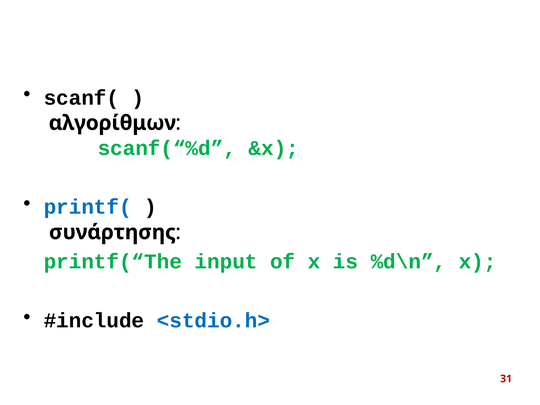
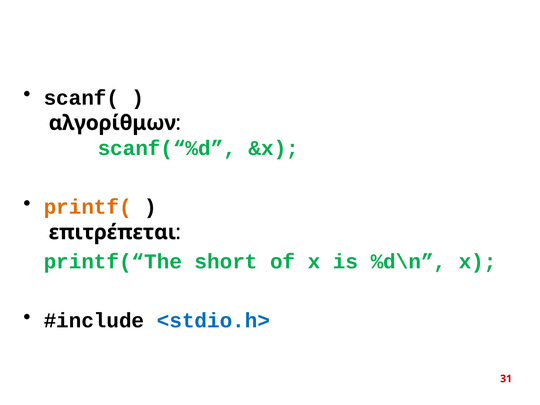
printf( colour: blue -> orange
συνάρτησης: συνάρτησης -> επιτρέπεται
input: input -> short
